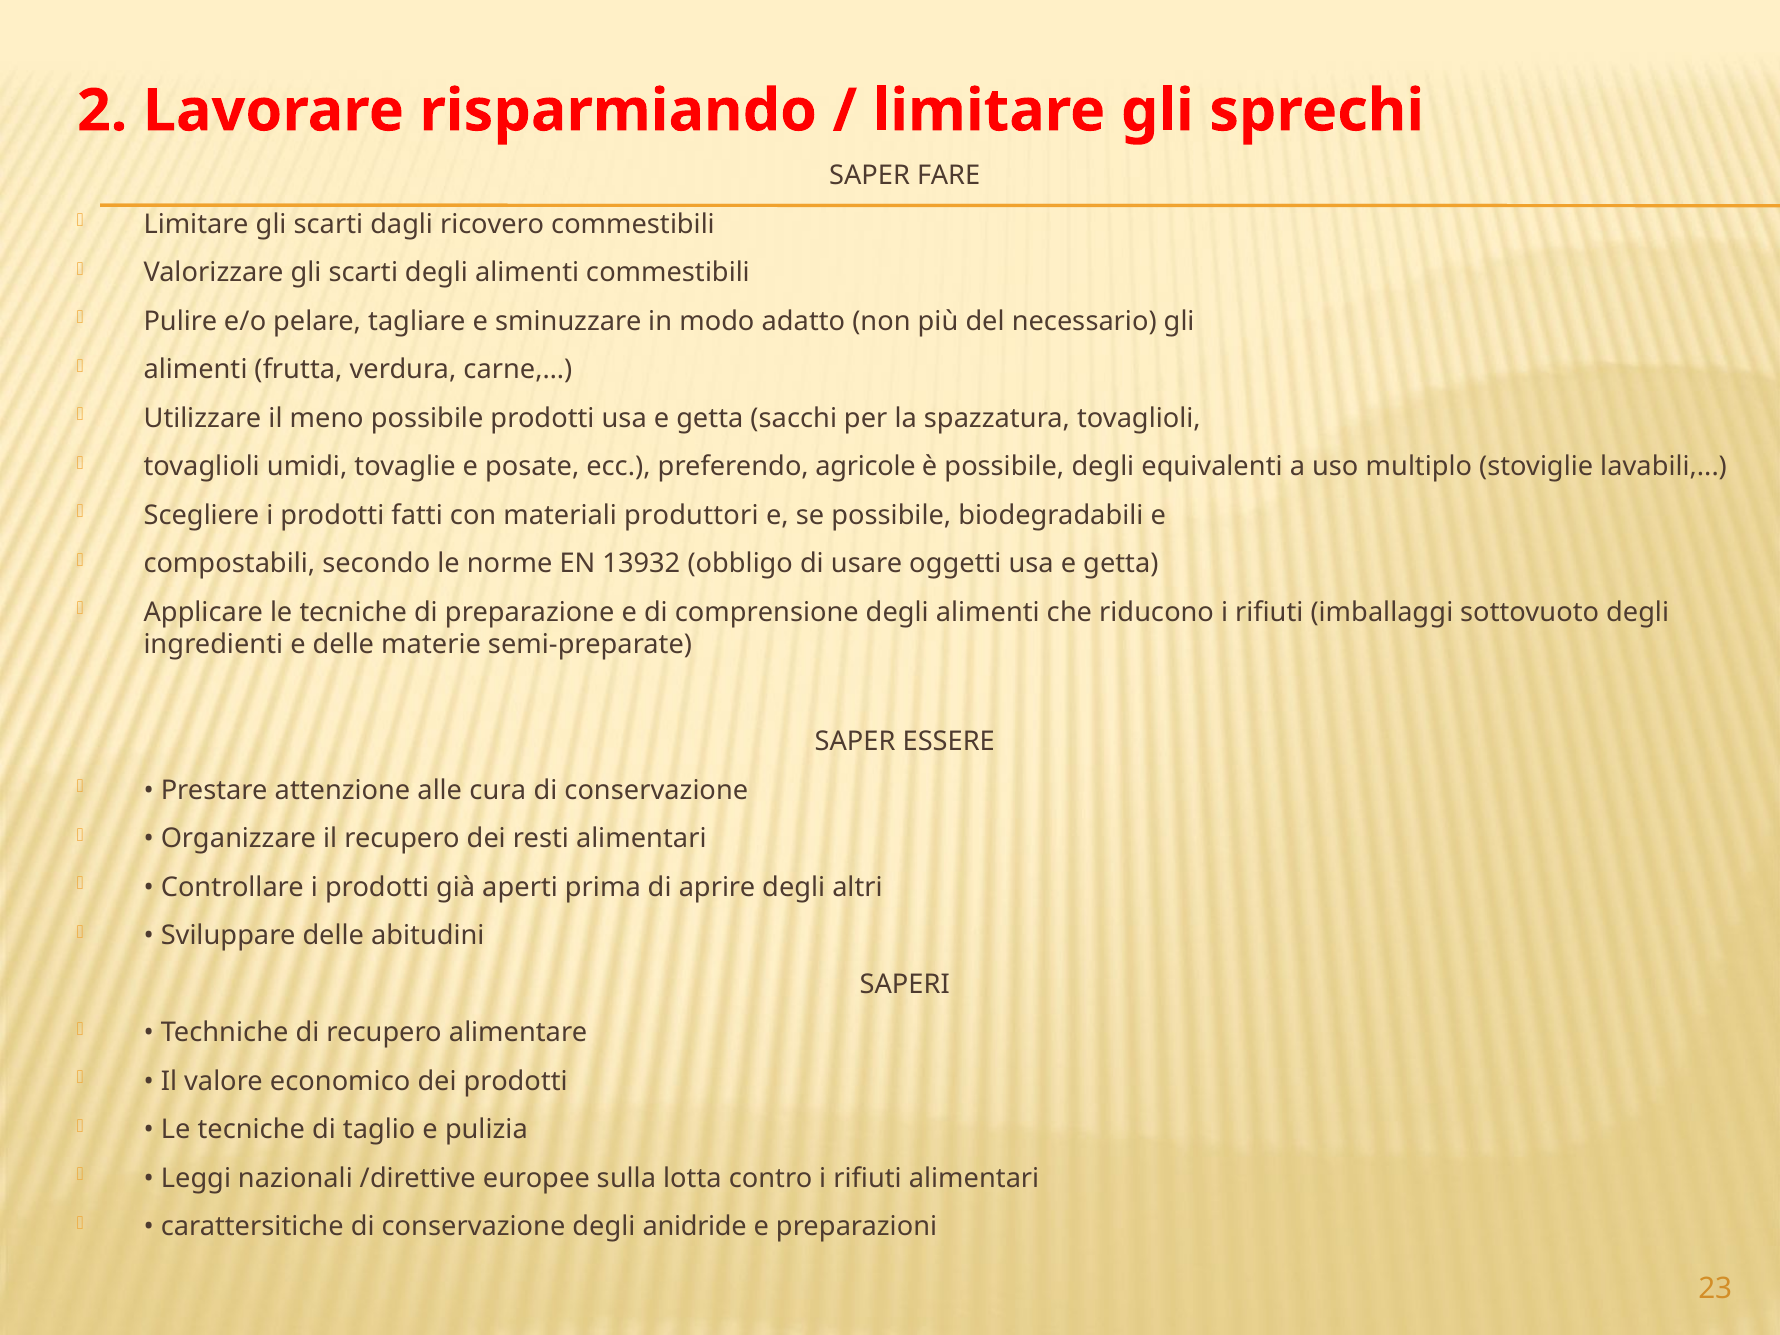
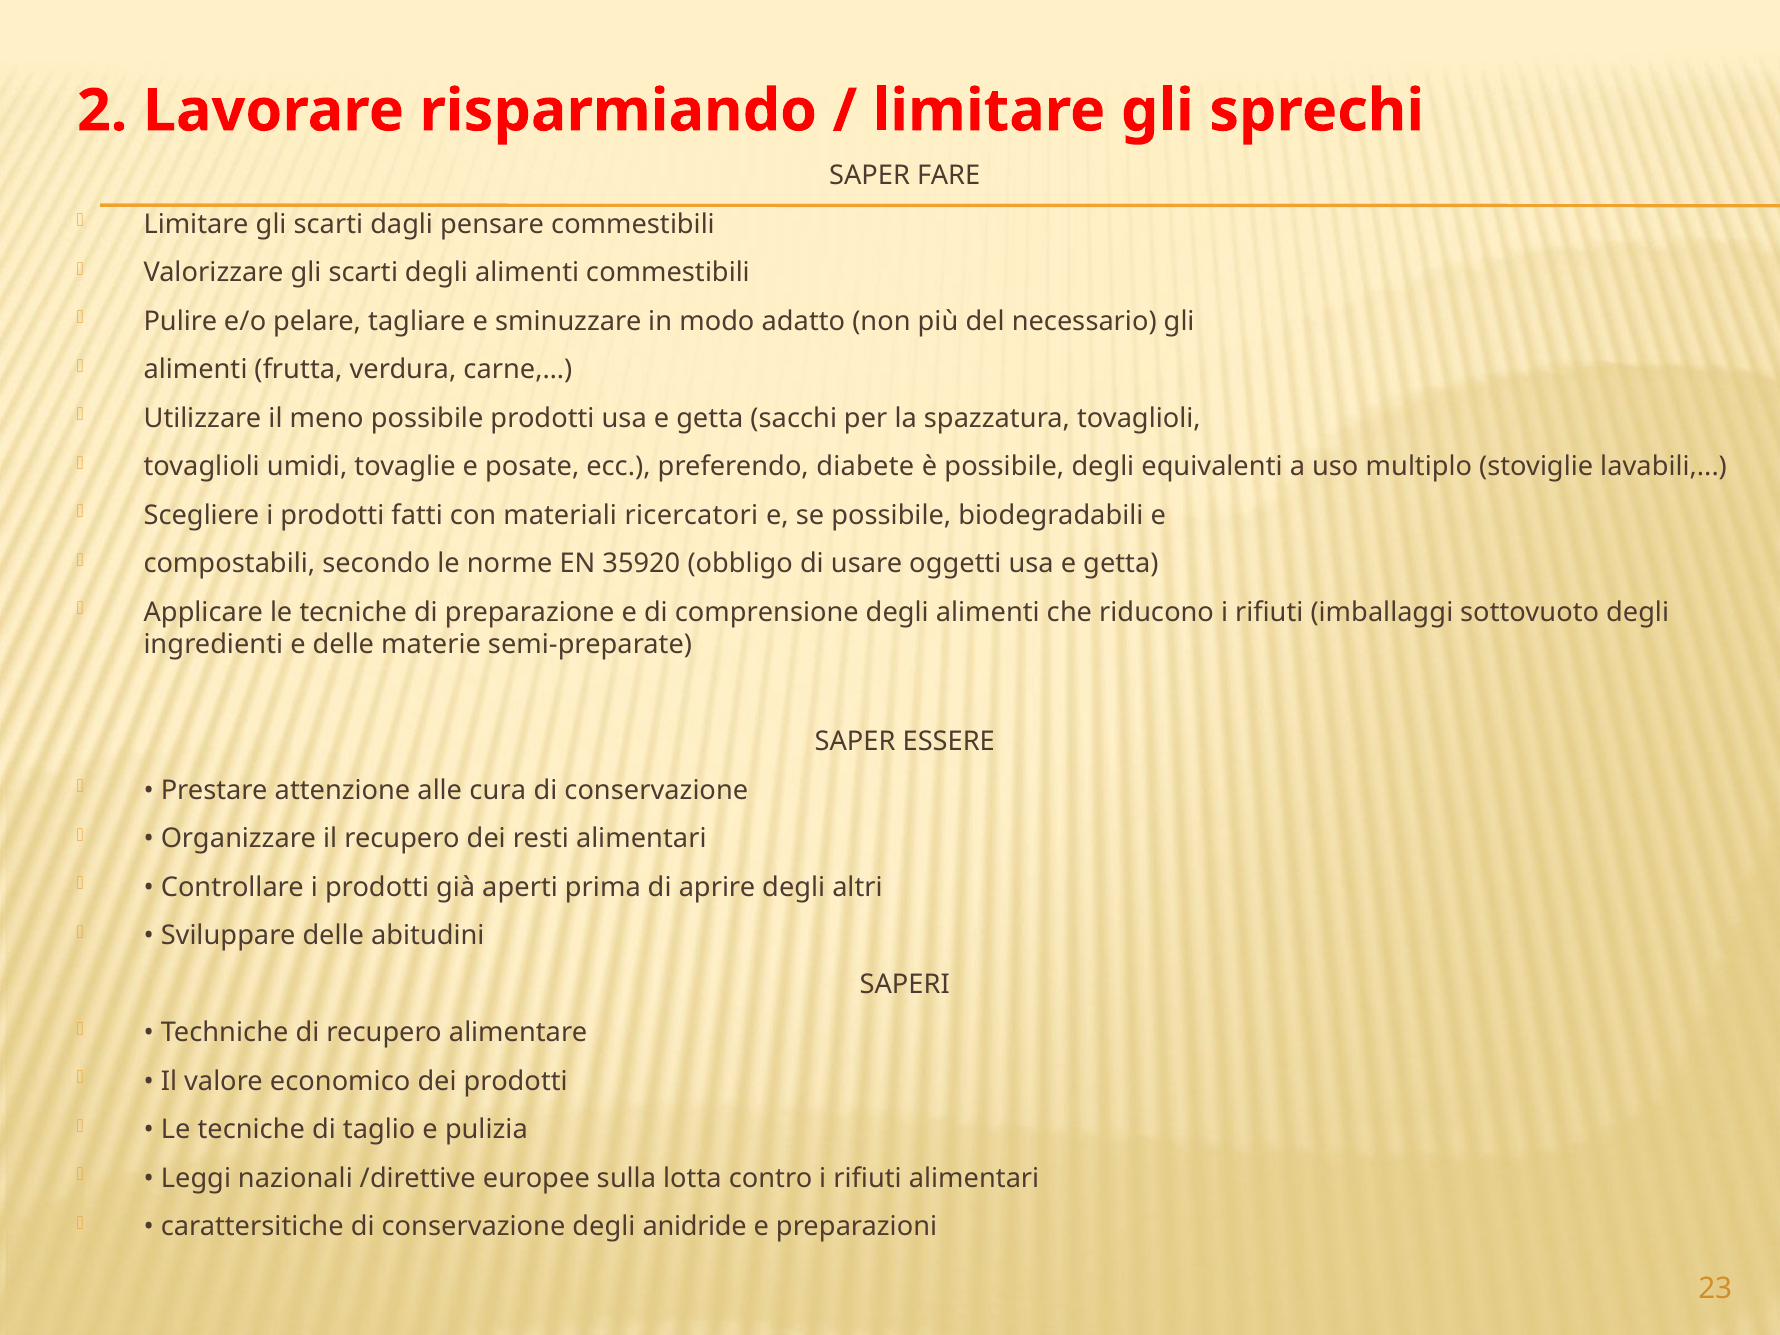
ricovero: ricovero -> pensare
agricole: agricole -> diabete
produttori: produttori -> ricercatori
13932: 13932 -> 35920
